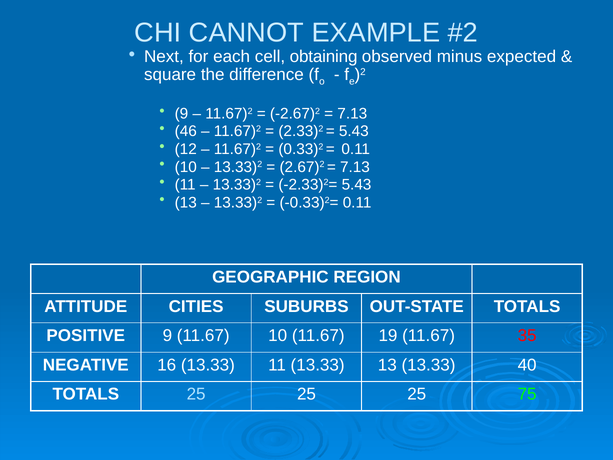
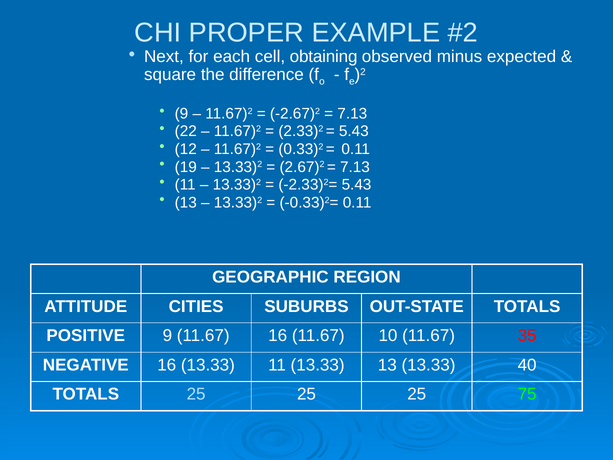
CANNOT: CANNOT -> PROPER
46: 46 -> 22
10 at (186, 167): 10 -> 19
11.67 10: 10 -> 16
19: 19 -> 10
